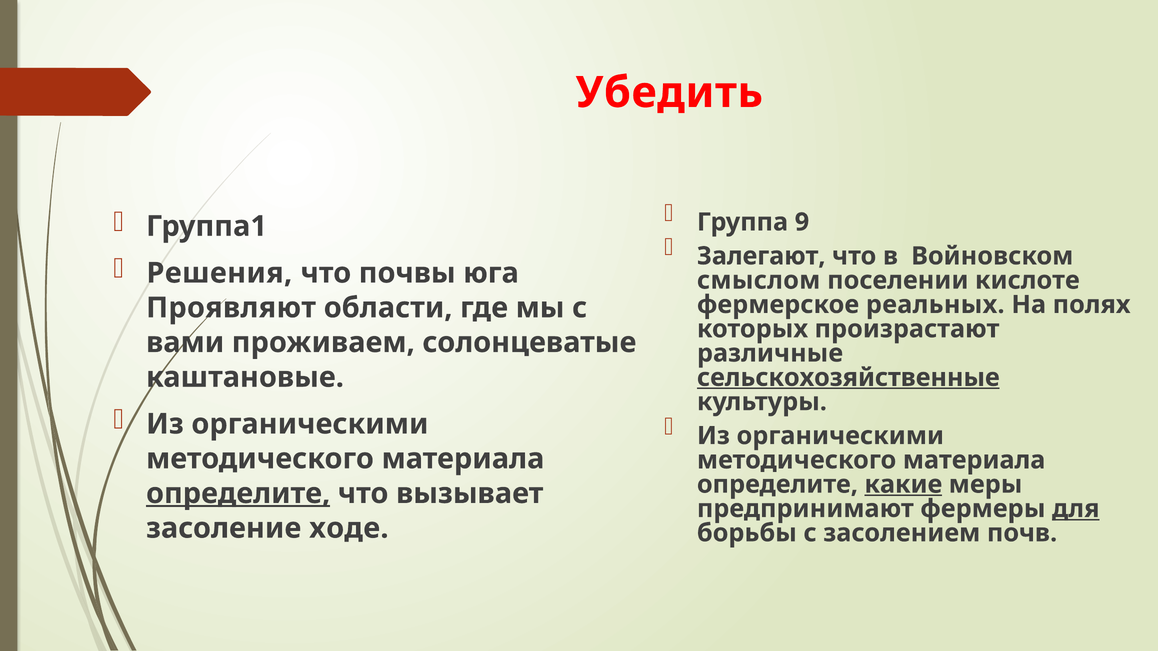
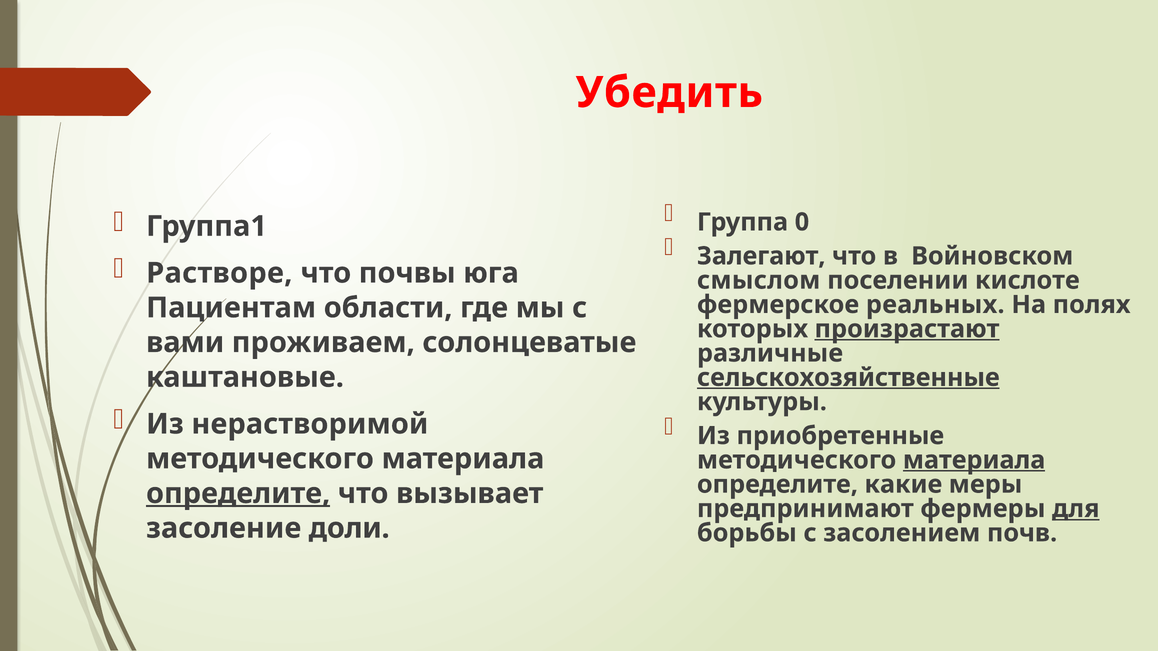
9: 9 -> 0
Решения: Решения -> Растворе
Проявляют: Проявляют -> Пациентам
произрастают underline: none -> present
органическими at (310, 424): органическими -> нерастворимой
органическими at (840, 436): органическими -> приобретенные
материала at (974, 460) underline: none -> present
какие underline: present -> none
ходе: ходе -> доли
